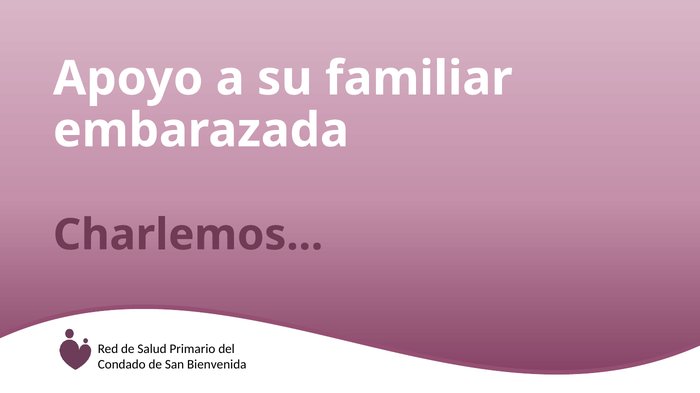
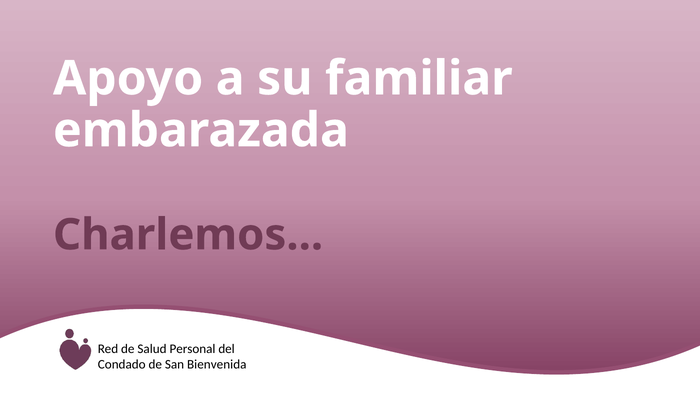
Primario: Primario -> Personal
